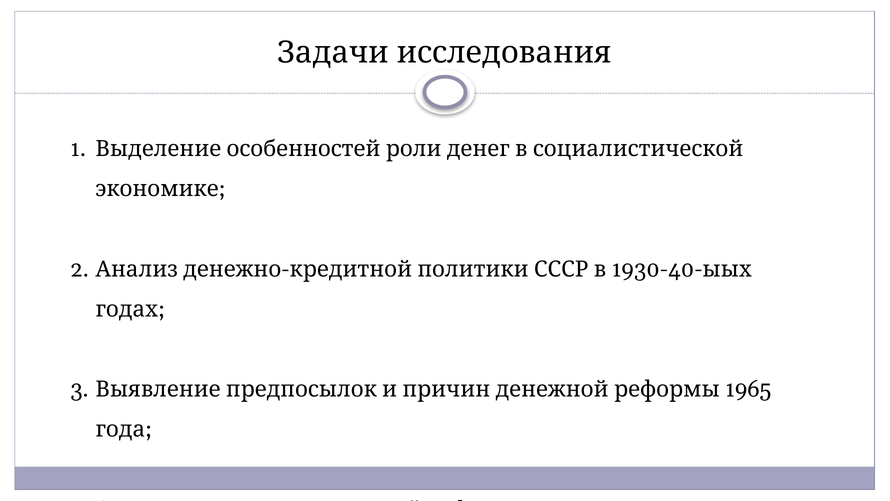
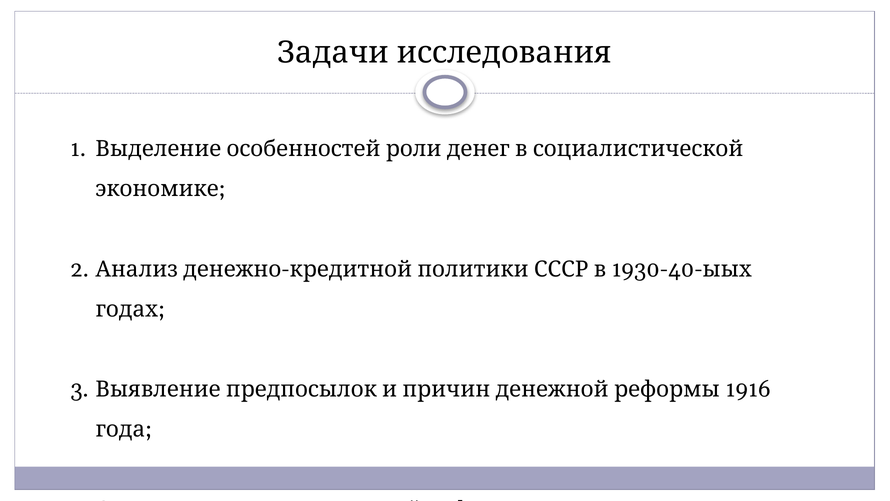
1965: 1965 -> 1916
